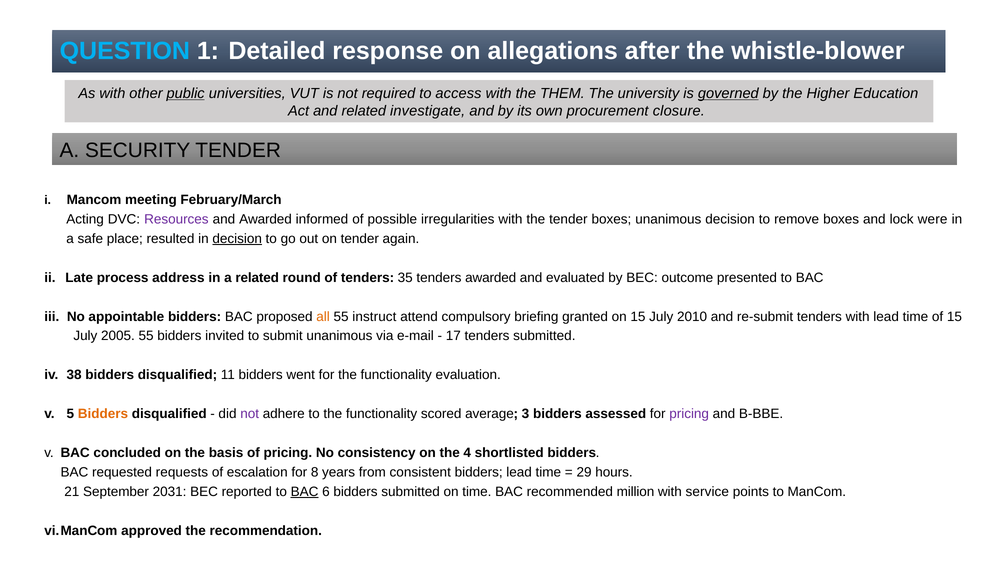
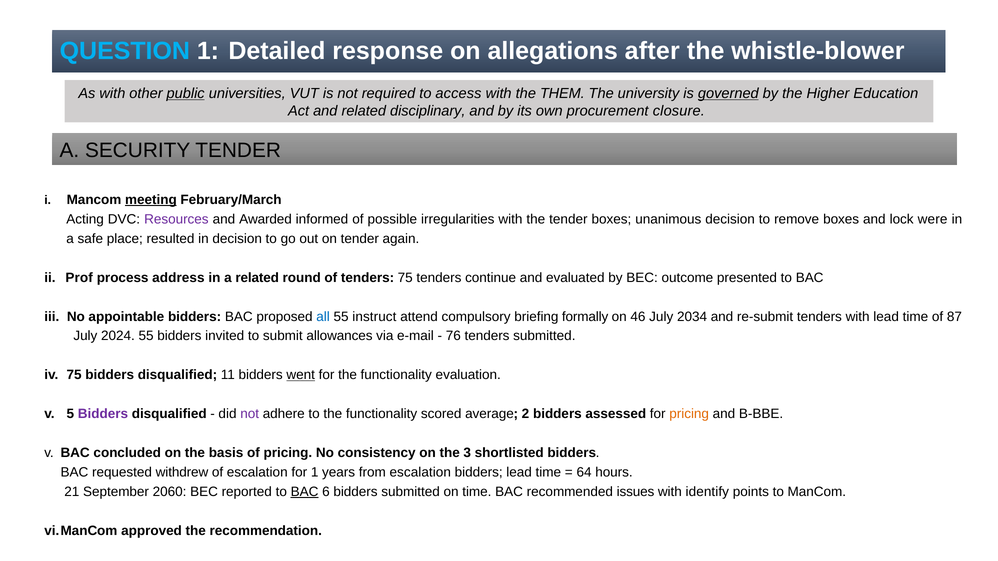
investigate: investigate -> disciplinary
meeting underline: none -> present
decision at (237, 239) underline: present -> none
Late: Late -> Prof
tenders 35: 35 -> 75
tenders awarded: awarded -> continue
all colour: orange -> blue
granted: granted -> formally
on 15: 15 -> 46
2010: 2010 -> 2034
of 15: 15 -> 87
2005: 2005 -> 2024
submit unanimous: unanimous -> allowances
17: 17 -> 76
38 at (74, 375): 38 -> 75
went underline: none -> present
Bidders at (103, 414) colour: orange -> purple
3: 3 -> 2
pricing at (689, 414) colour: purple -> orange
4: 4 -> 3
requests: requests -> withdrew
for 8: 8 -> 1
from consistent: consistent -> escalation
29: 29 -> 64
2031: 2031 -> 2060
million: million -> issues
service: service -> identify
